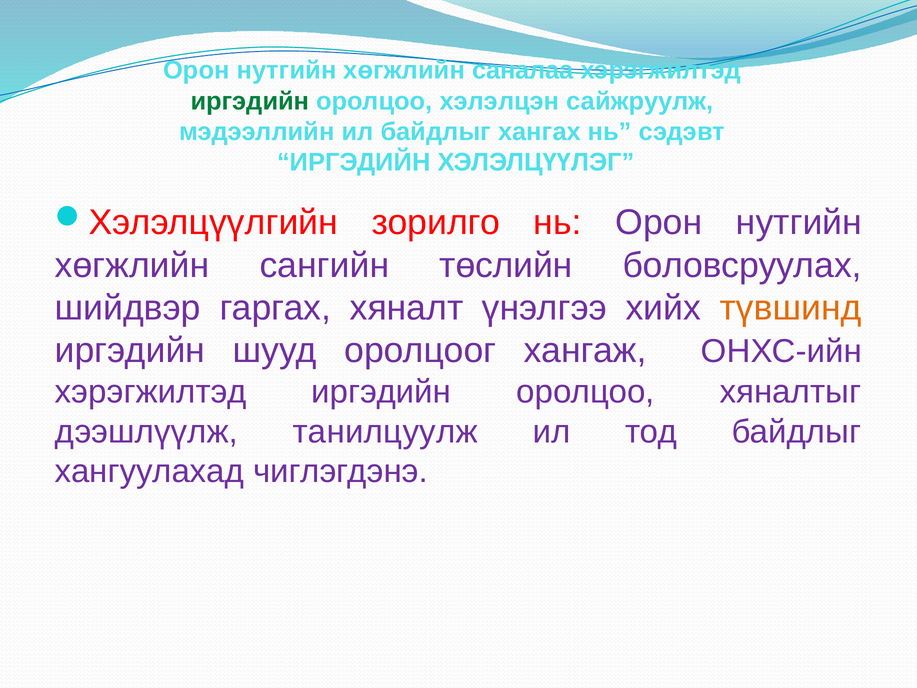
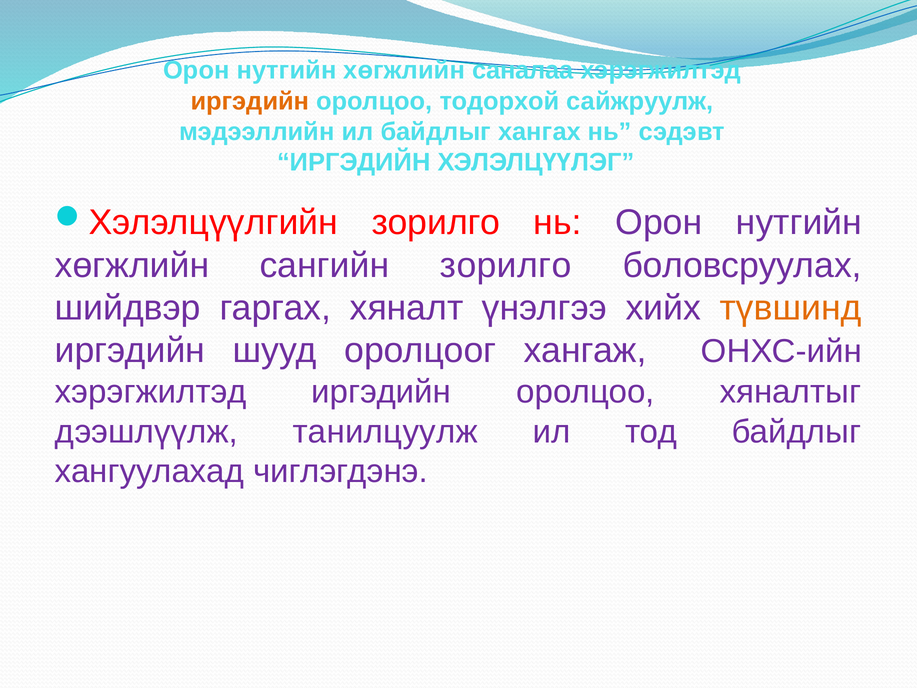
иргэдийн at (250, 101) colour: green -> orange
хэлэлцэн: хэлэлцэн -> тодорхой
сангийн төслийн: төслийн -> зорилго
